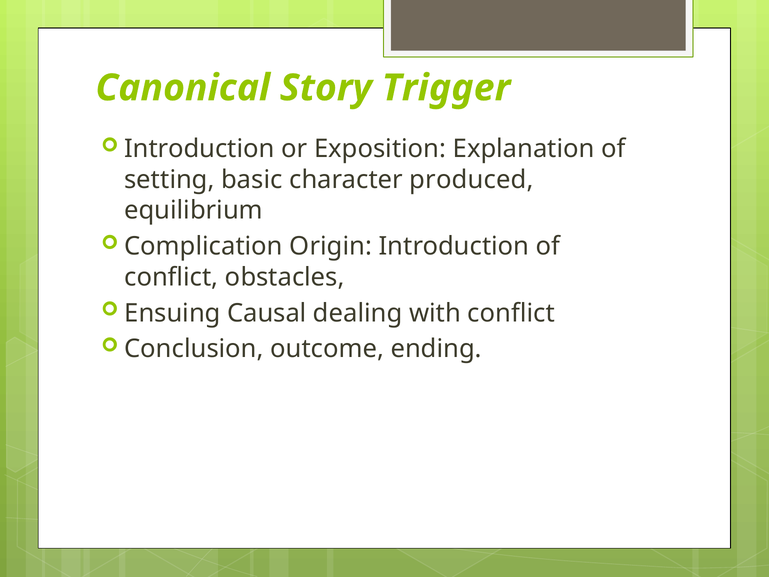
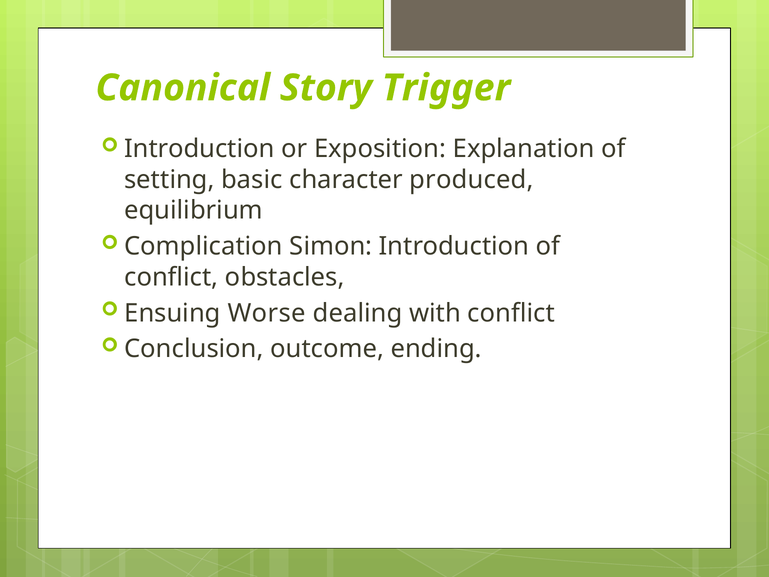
Origin: Origin -> Simon
Causal: Causal -> Worse
